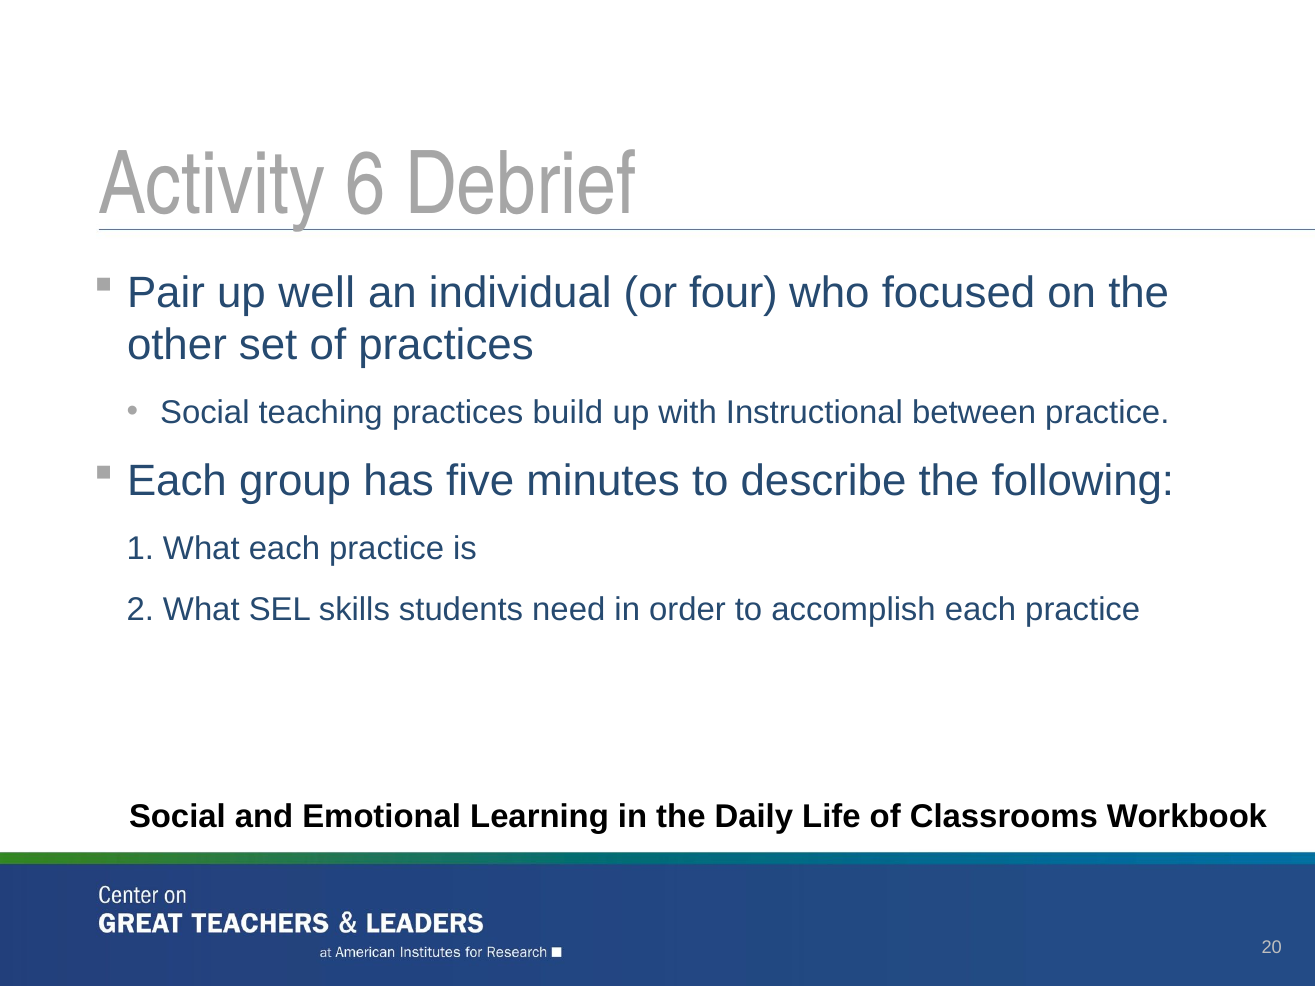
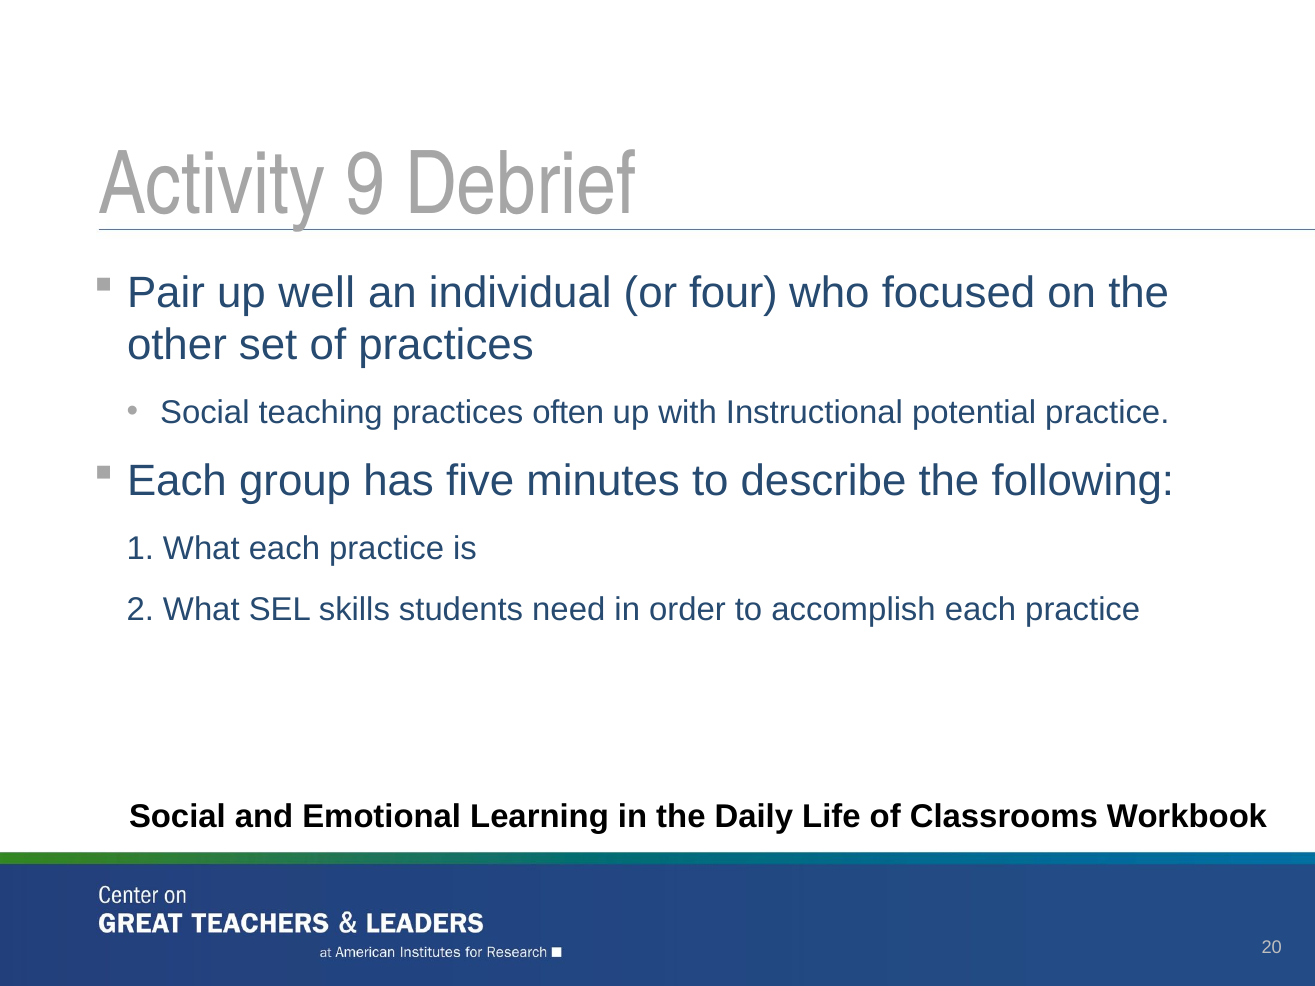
6: 6 -> 9
build: build -> often
between: between -> potential
